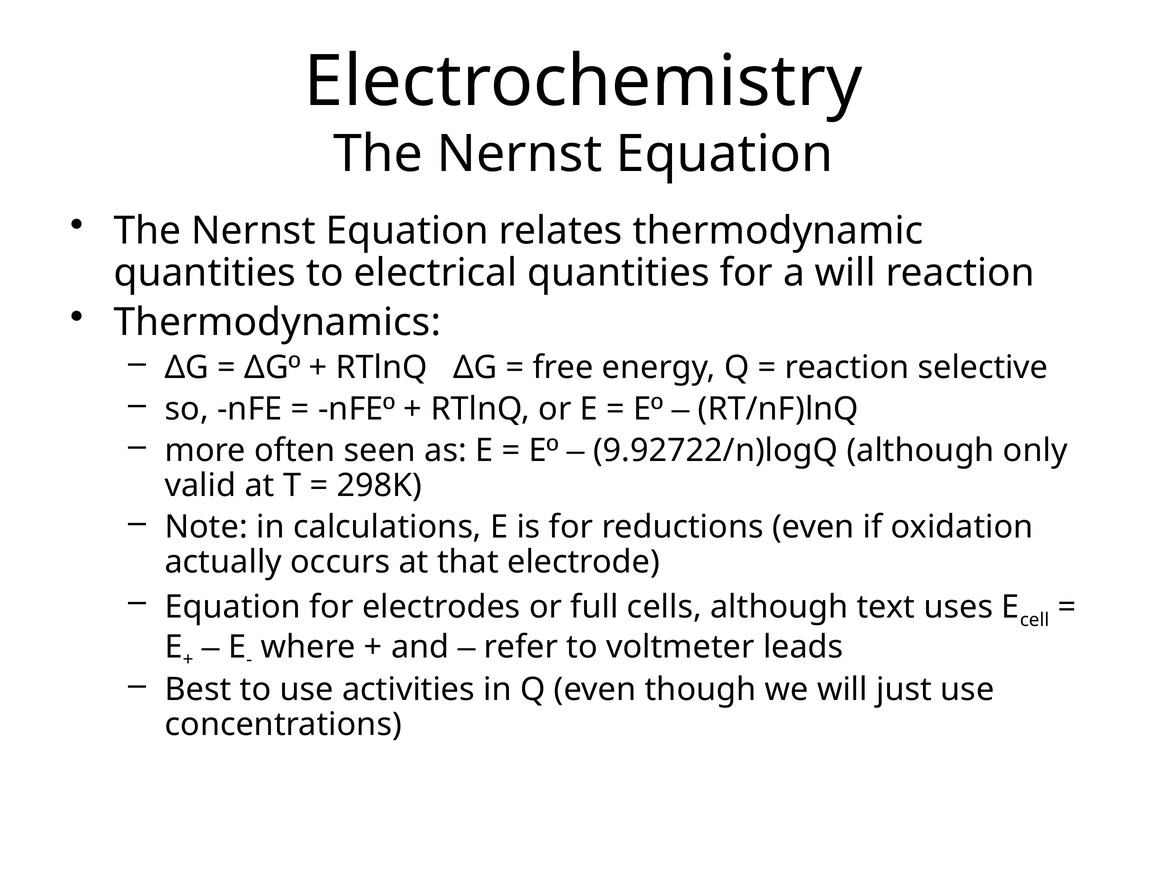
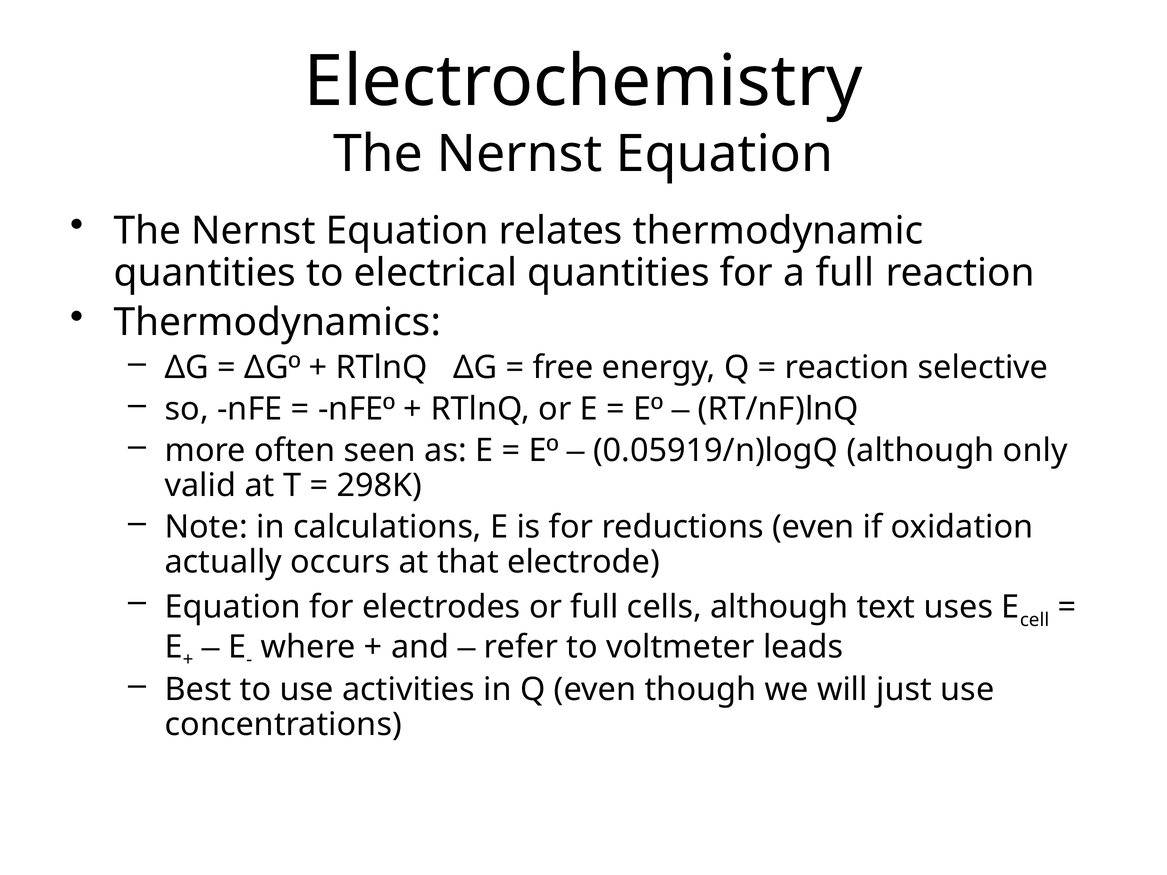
a will: will -> full
9.92722/n)logQ: 9.92722/n)logQ -> 0.05919/n)logQ
